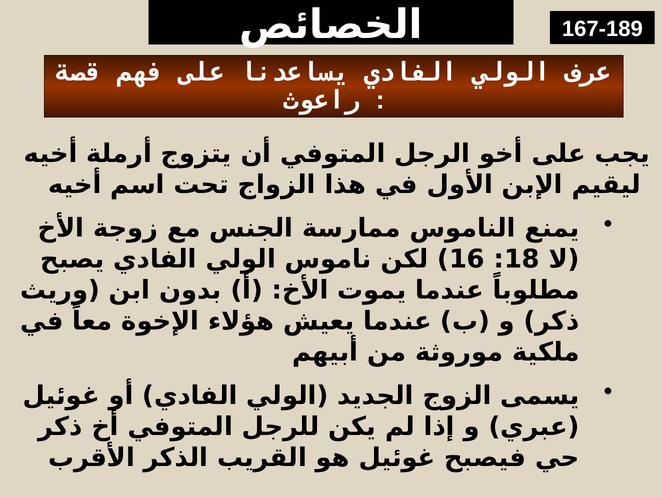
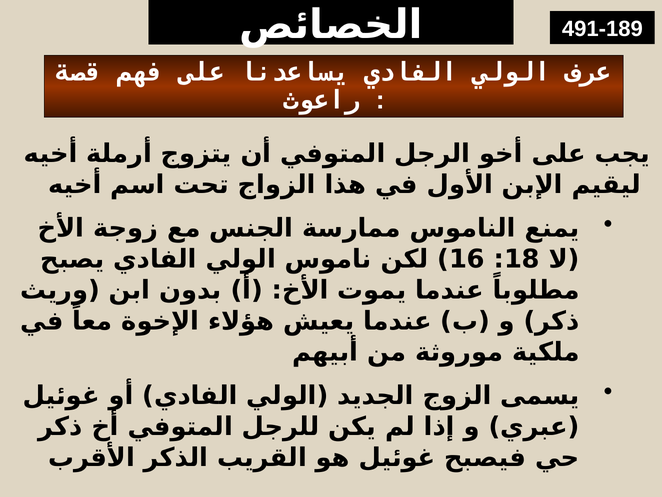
167-189: 167-189 -> 491-189
